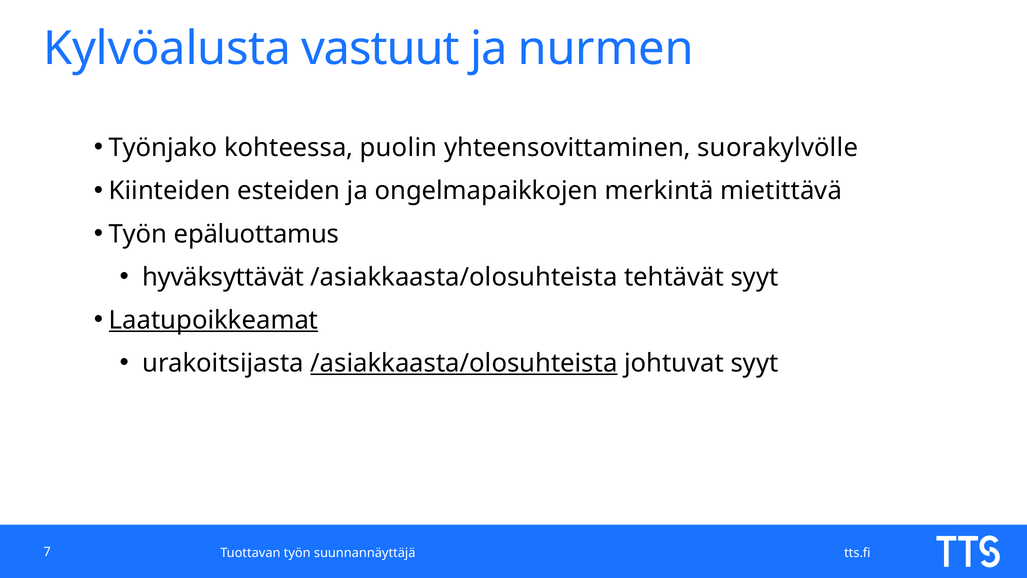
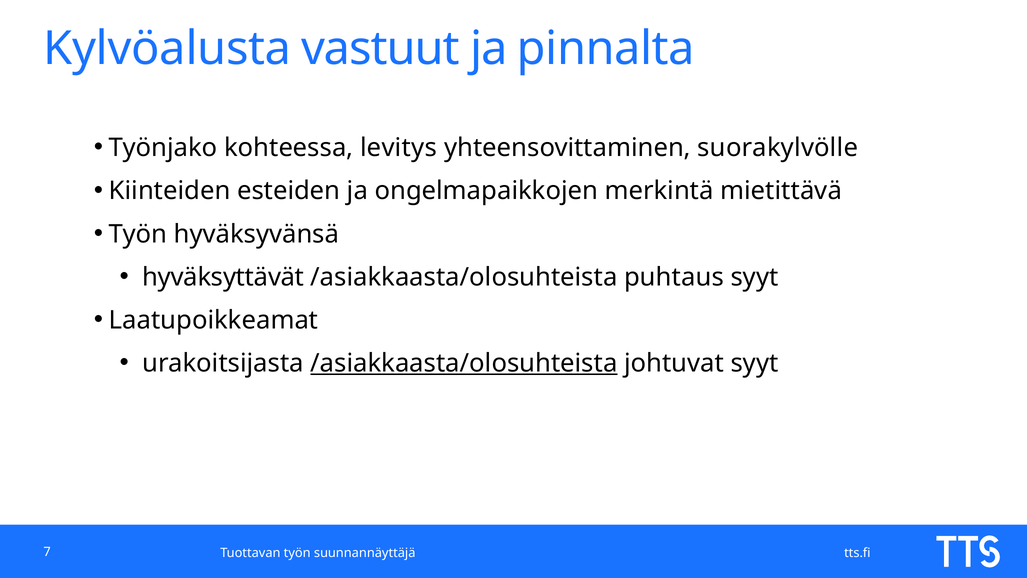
nurmen: nurmen -> pinnalta
puolin: puolin -> levitys
epäluottamus: epäluottamus -> hyväksyvänsä
tehtävät: tehtävät -> puhtaus
Laatupoikkeamat underline: present -> none
